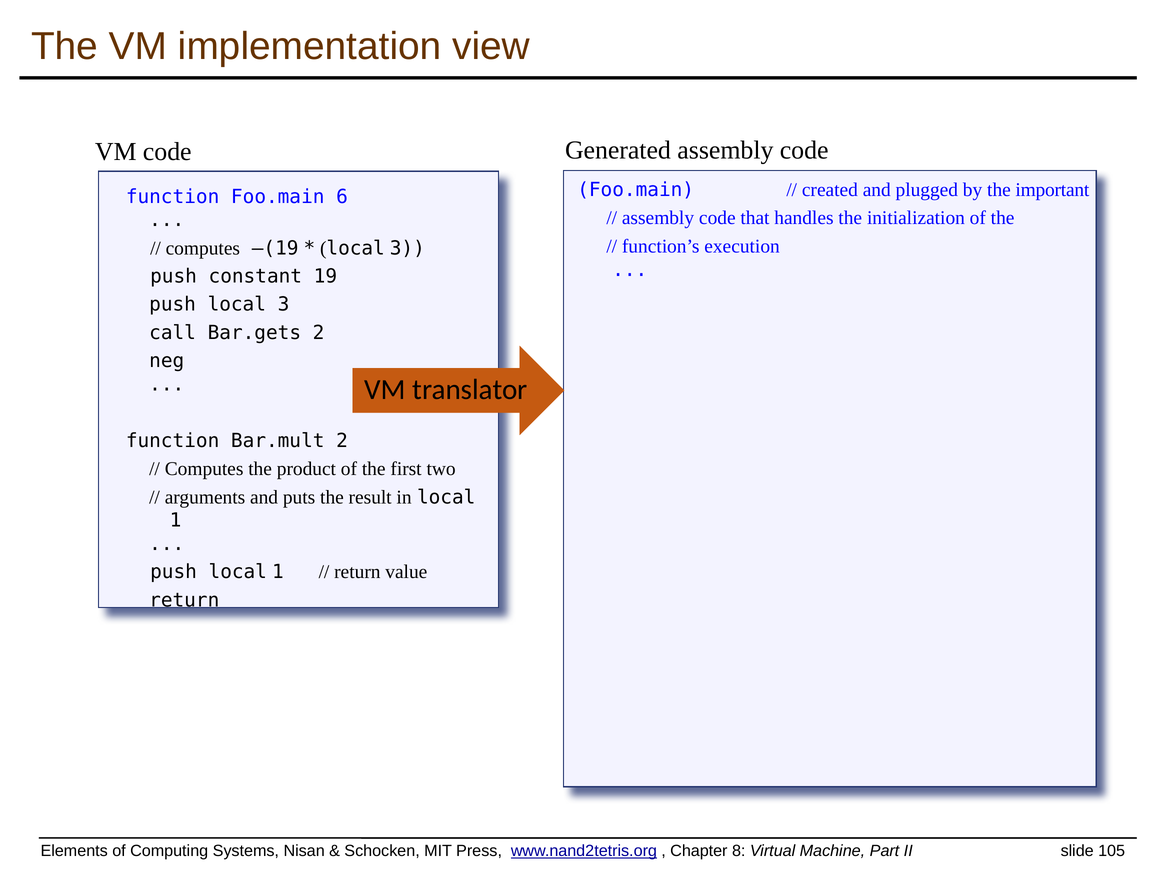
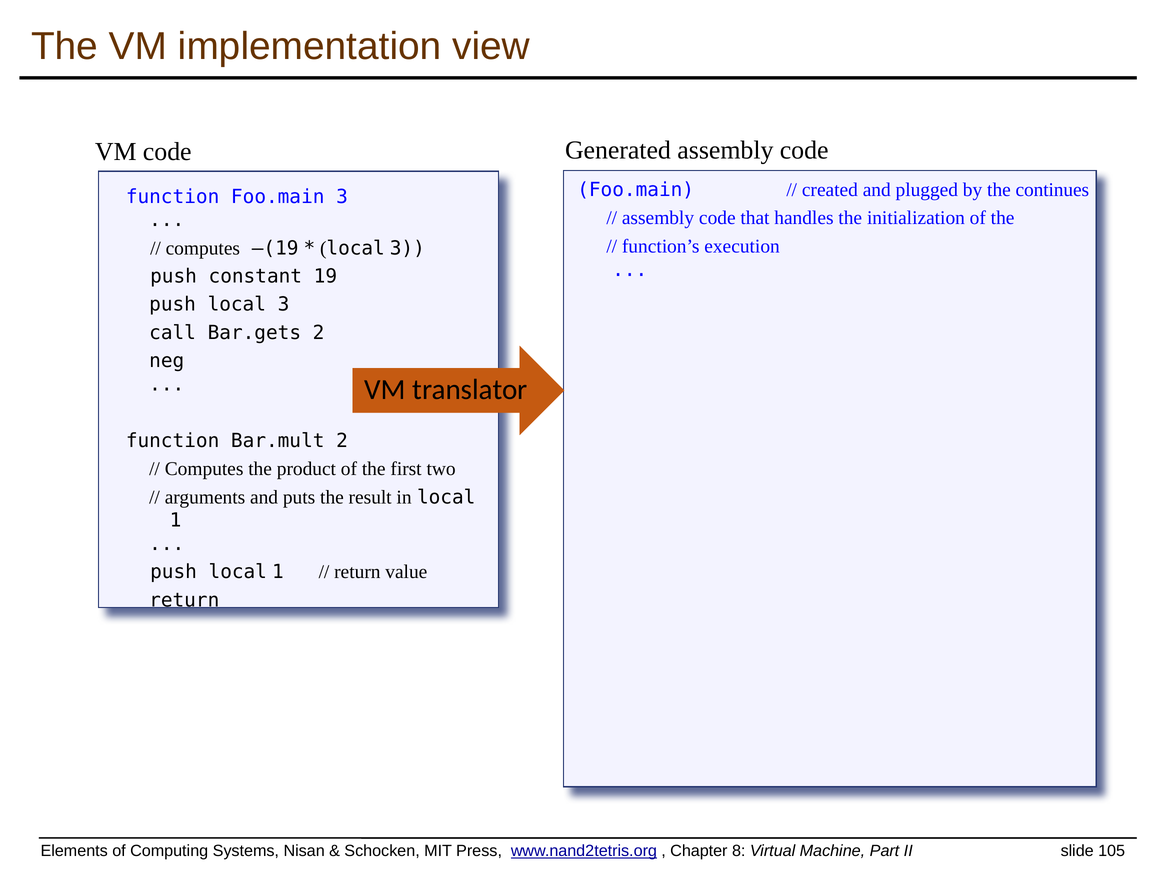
important: important -> continues
Foo.main 6: 6 -> 3
